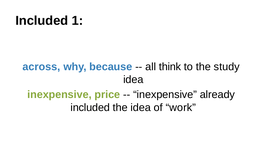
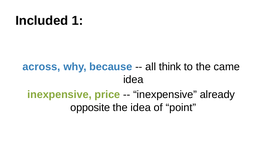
study: study -> came
included at (90, 107): included -> opposite
work: work -> point
